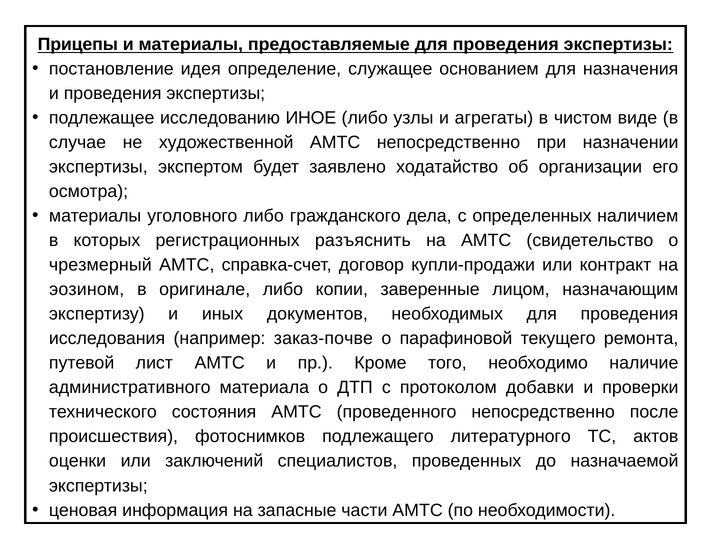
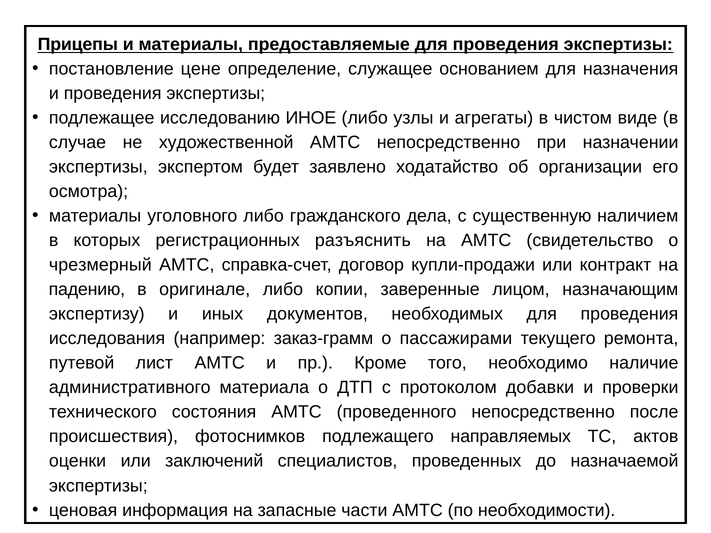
идея: идея -> цене
определенных: определенных -> существенную
эозином: эозином -> падению
заказ-почве: заказ-почве -> заказ-грамм
парафиновой: парафиновой -> пассажирами
литературного: литературного -> направляемых
